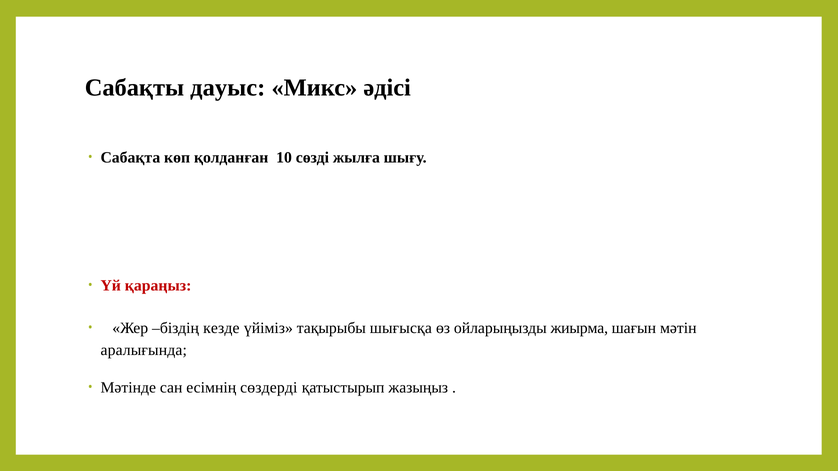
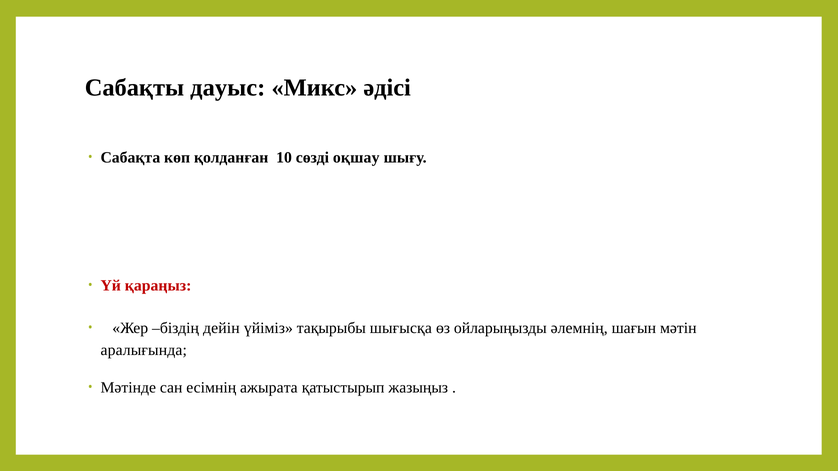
жылға: жылға -> оқшау
кезде: кезде -> дейін
жиырма: жиырма -> әлемнің
сөздерді: сөздерді -> ажырата
